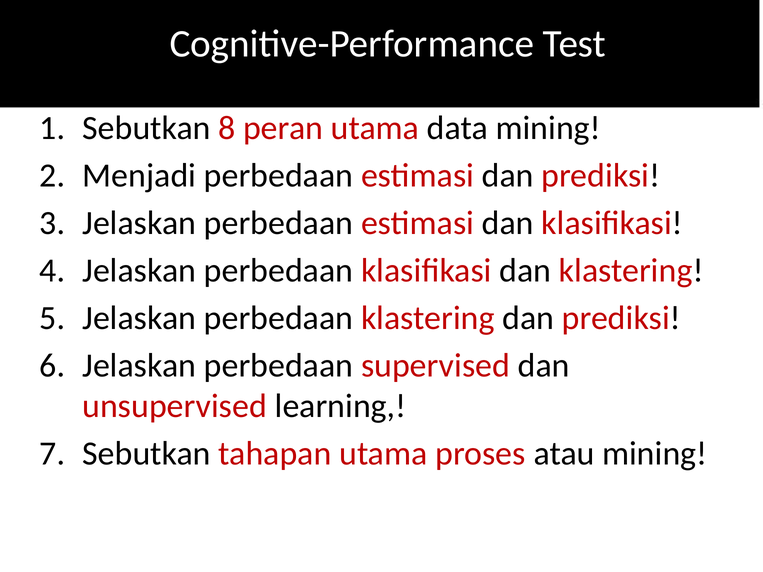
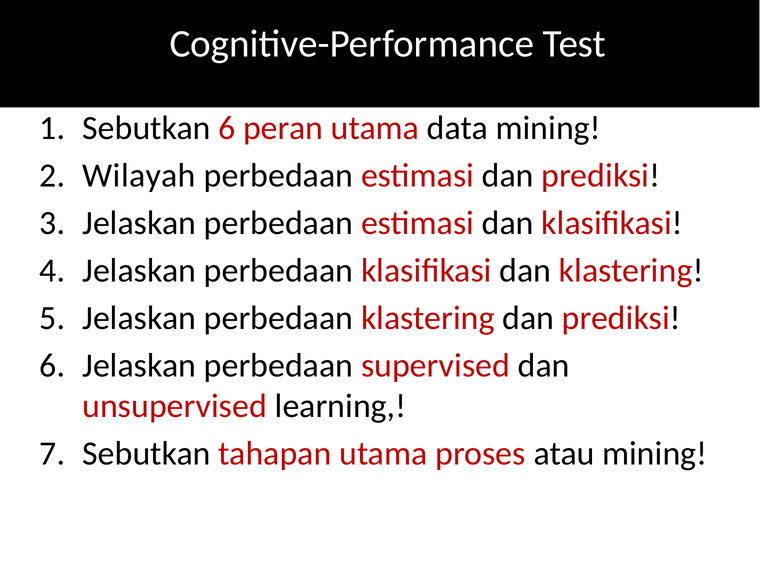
Sebutkan 8: 8 -> 6
Menjadi: Menjadi -> Wilayah
